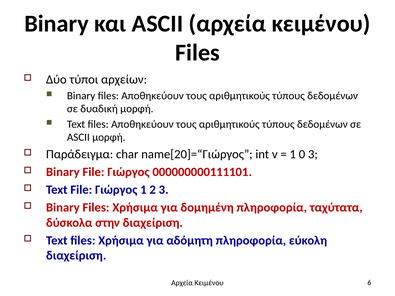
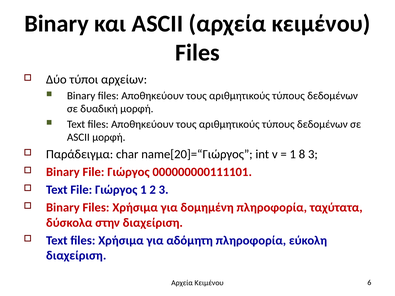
0: 0 -> 8
